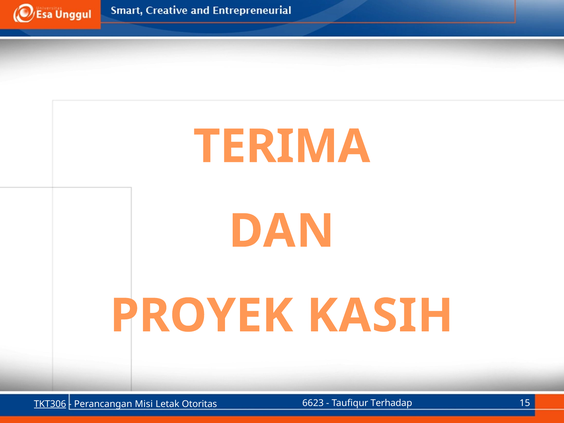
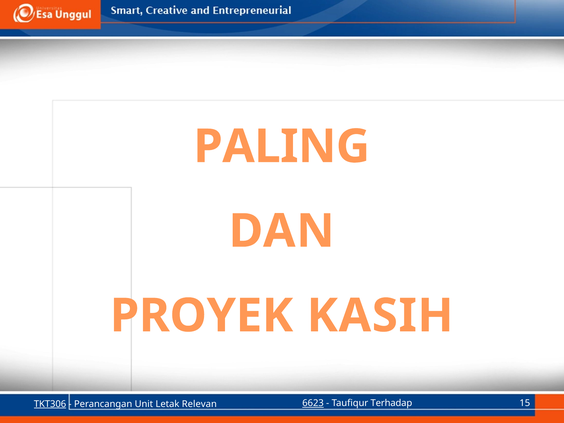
TERIMA: TERIMA -> PALING
6623 underline: none -> present
Misi: Misi -> Unit
Otoritas: Otoritas -> Relevan
